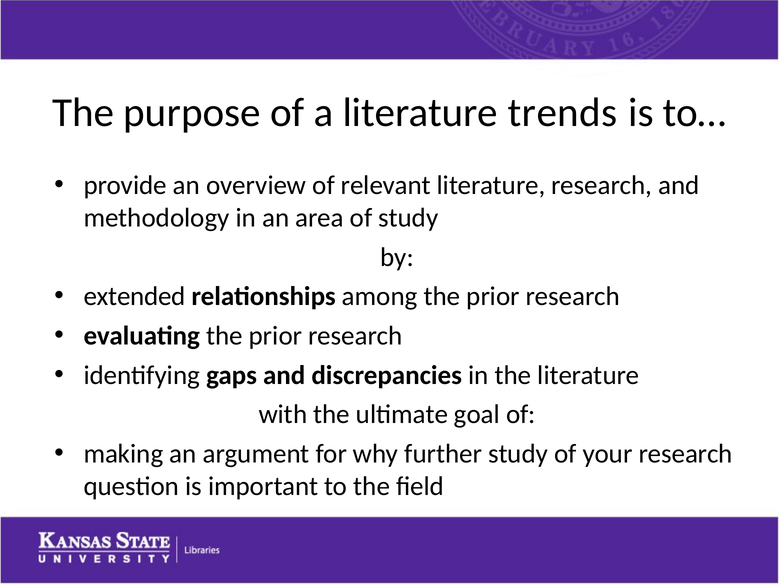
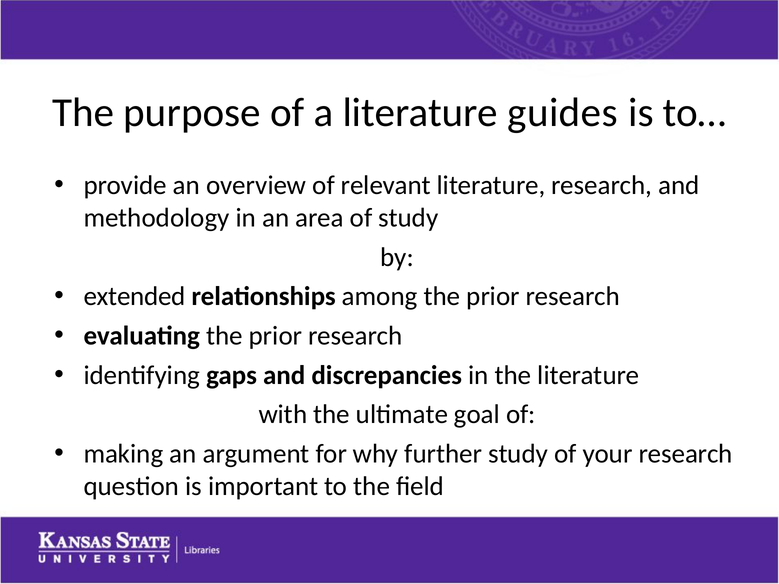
trends: trends -> guides
